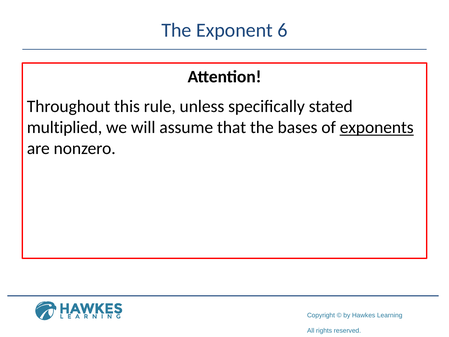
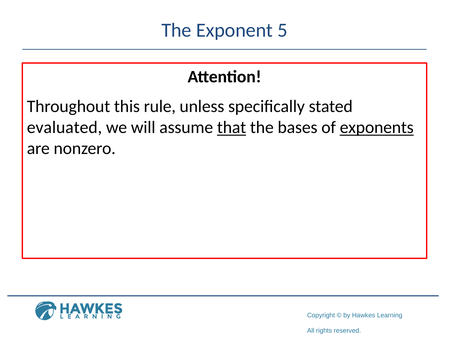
6: 6 -> 5
multiplied: multiplied -> evaluated
that underline: none -> present
